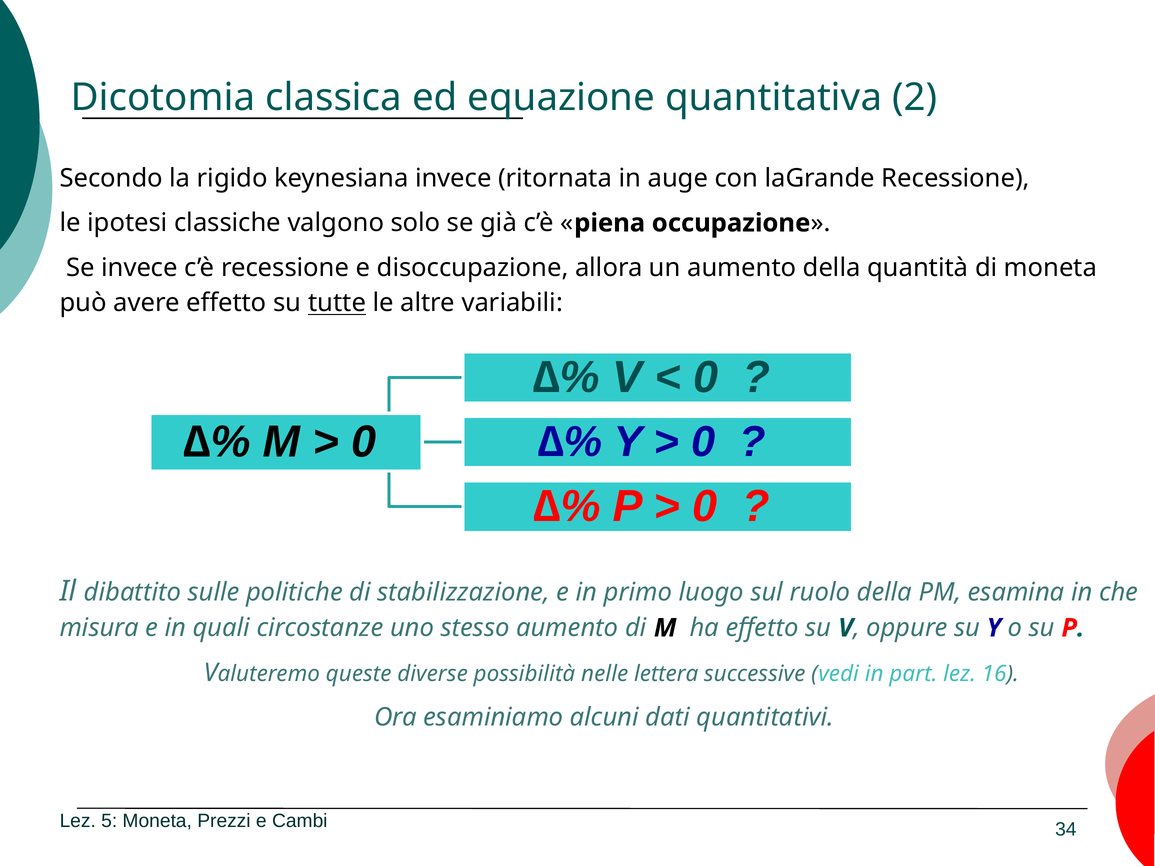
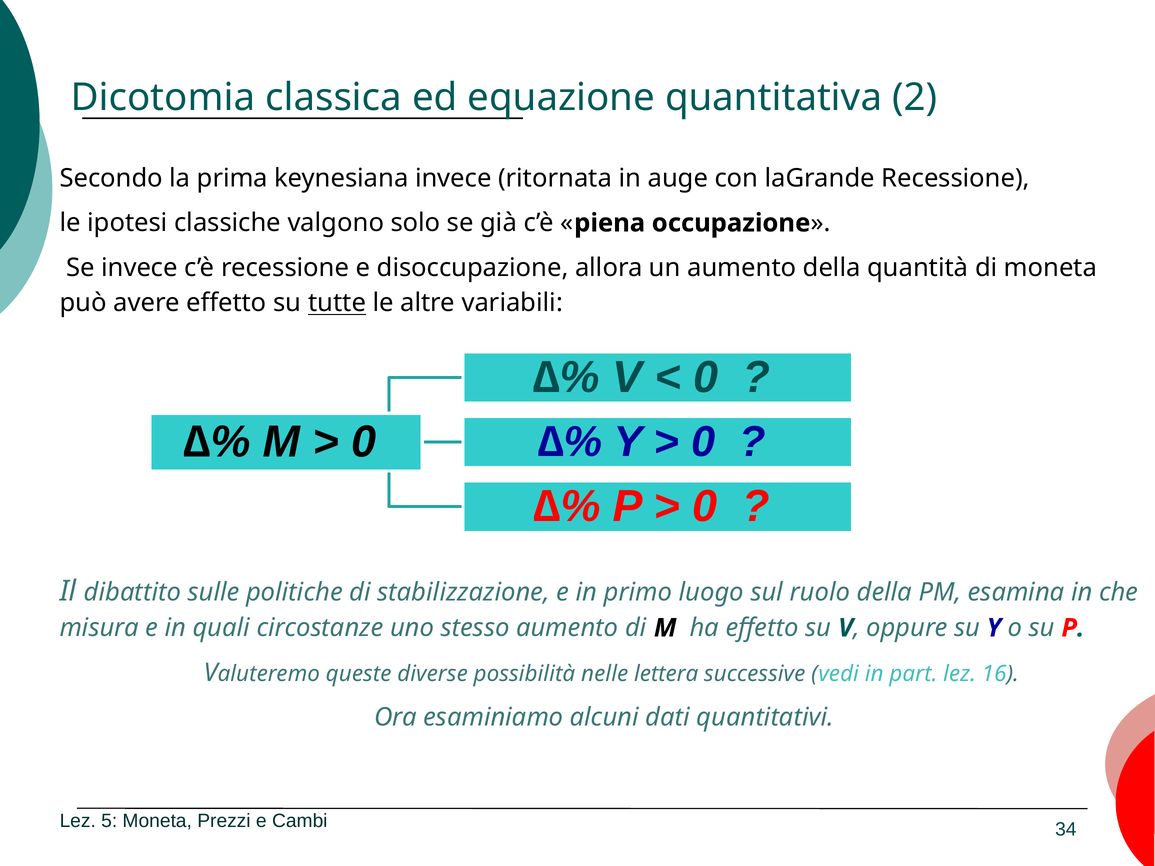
rigido: rigido -> prima
